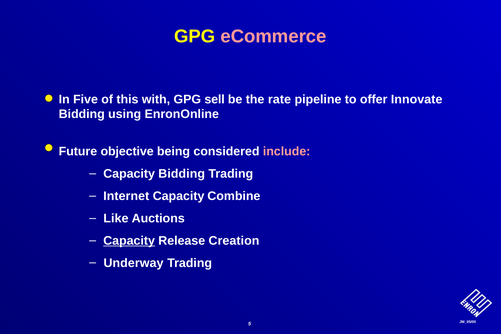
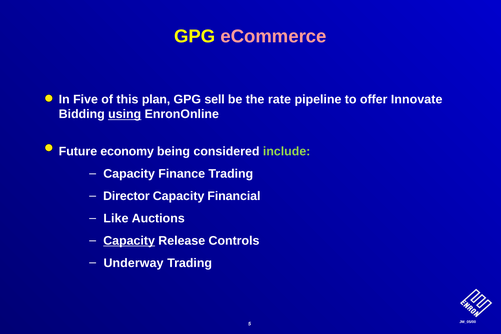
with: with -> plan
using underline: none -> present
objective: objective -> economy
include colour: pink -> light green
Capacity Bidding: Bidding -> Finance
Internet: Internet -> Director
Combine: Combine -> Financial
Creation: Creation -> Controls
